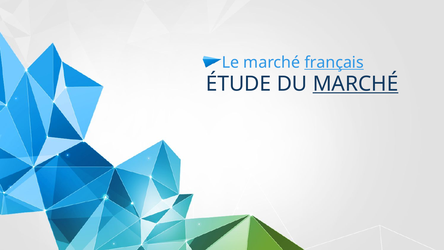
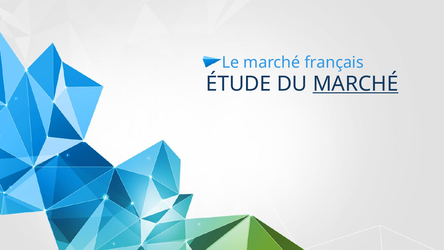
français underline: present -> none
